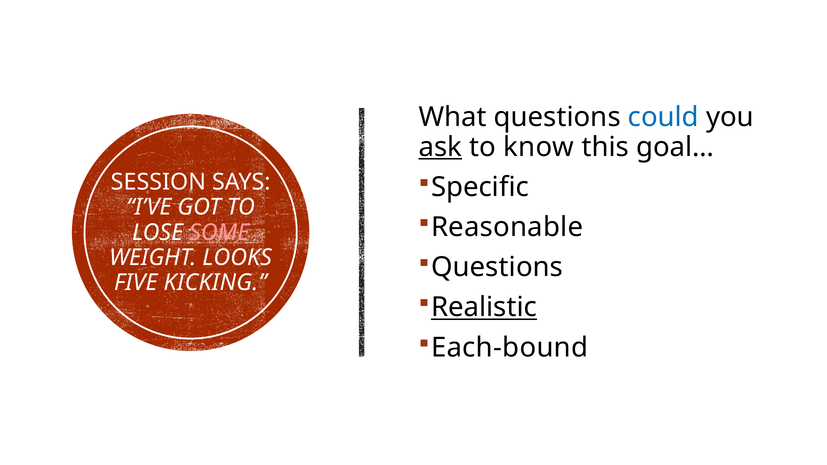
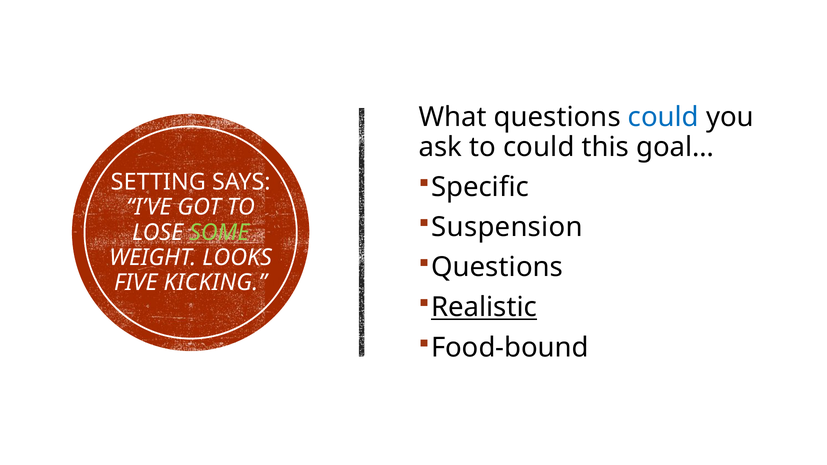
ask underline: present -> none
to know: know -> could
SESSION: SESSION -> SETTING
Reasonable: Reasonable -> Suspension
SOME colour: pink -> light green
Each-bound: Each-bound -> Food-bound
